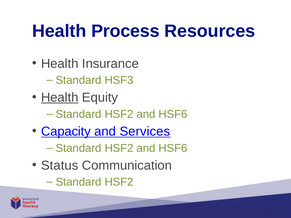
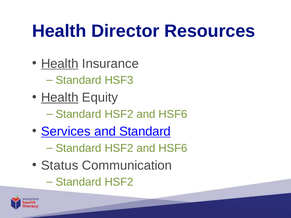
Process: Process -> Director
Health at (60, 64) underline: none -> present
Capacity: Capacity -> Services
and Services: Services -> Standard
